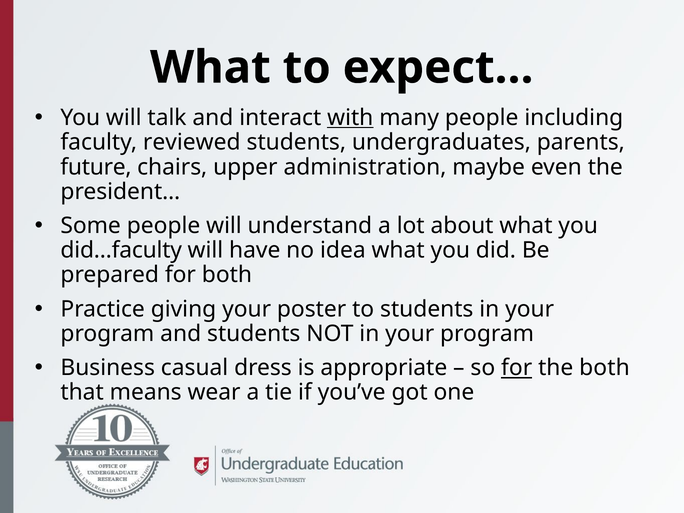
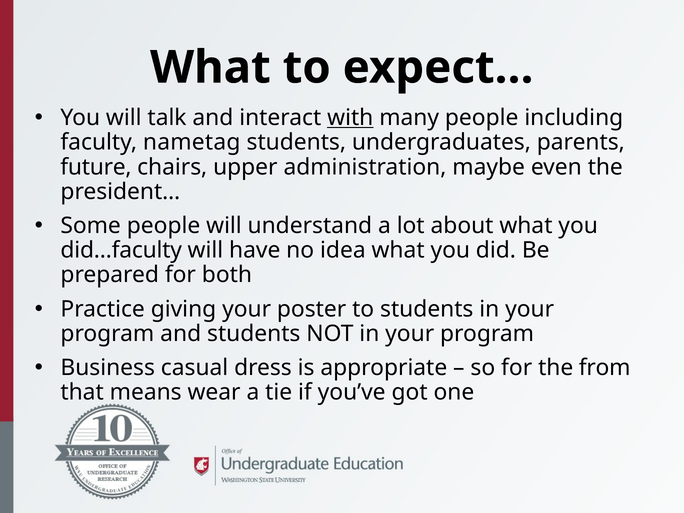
reviewed: reviewed -> nametag
for at (517, 368) underline: present -> none
the both: both -> from
